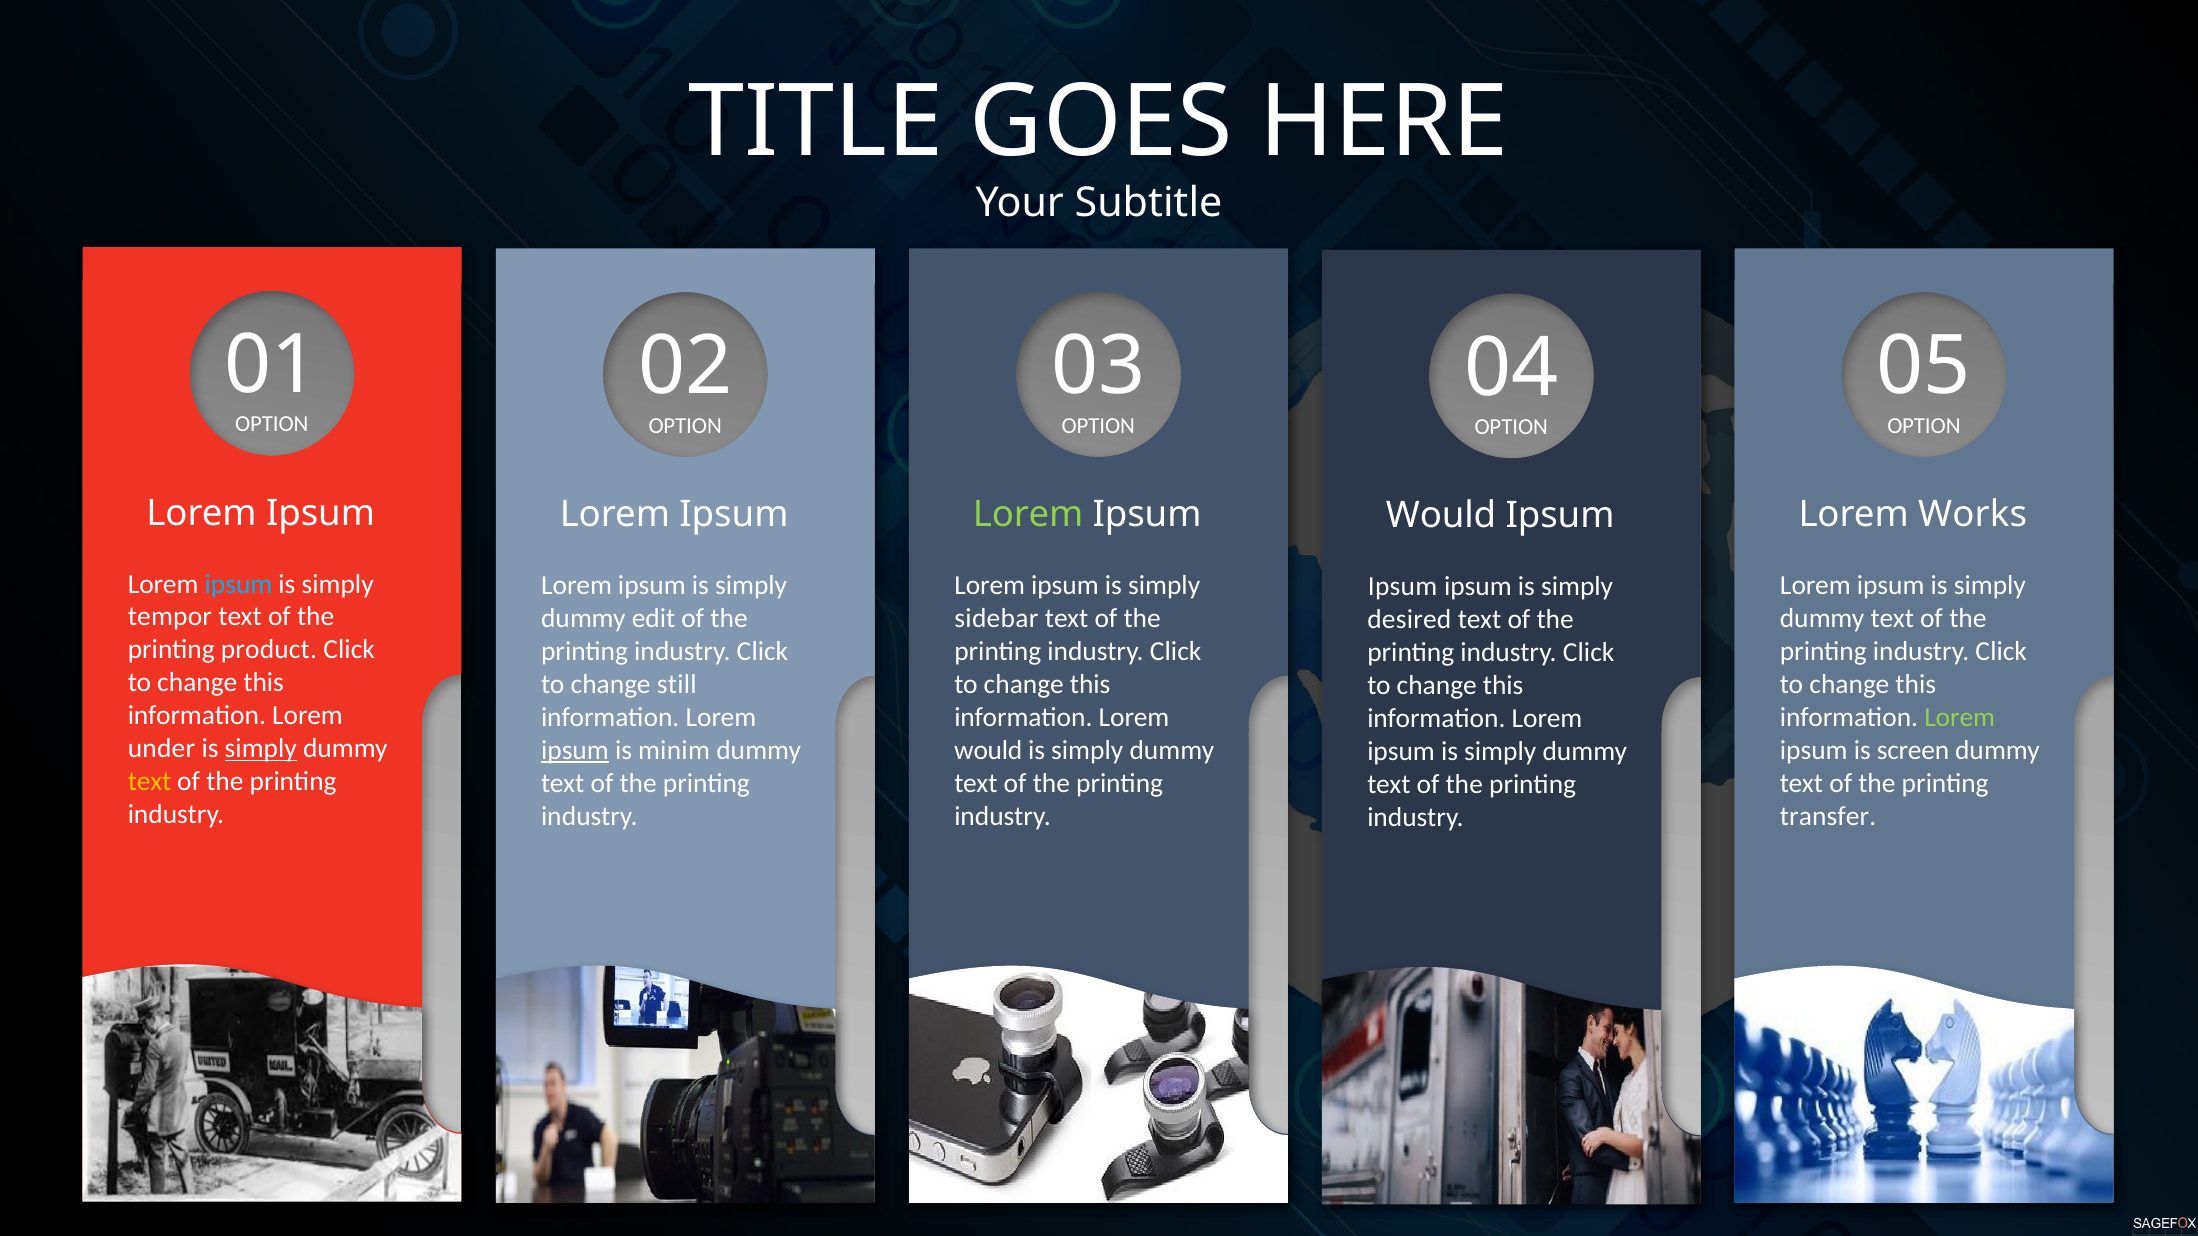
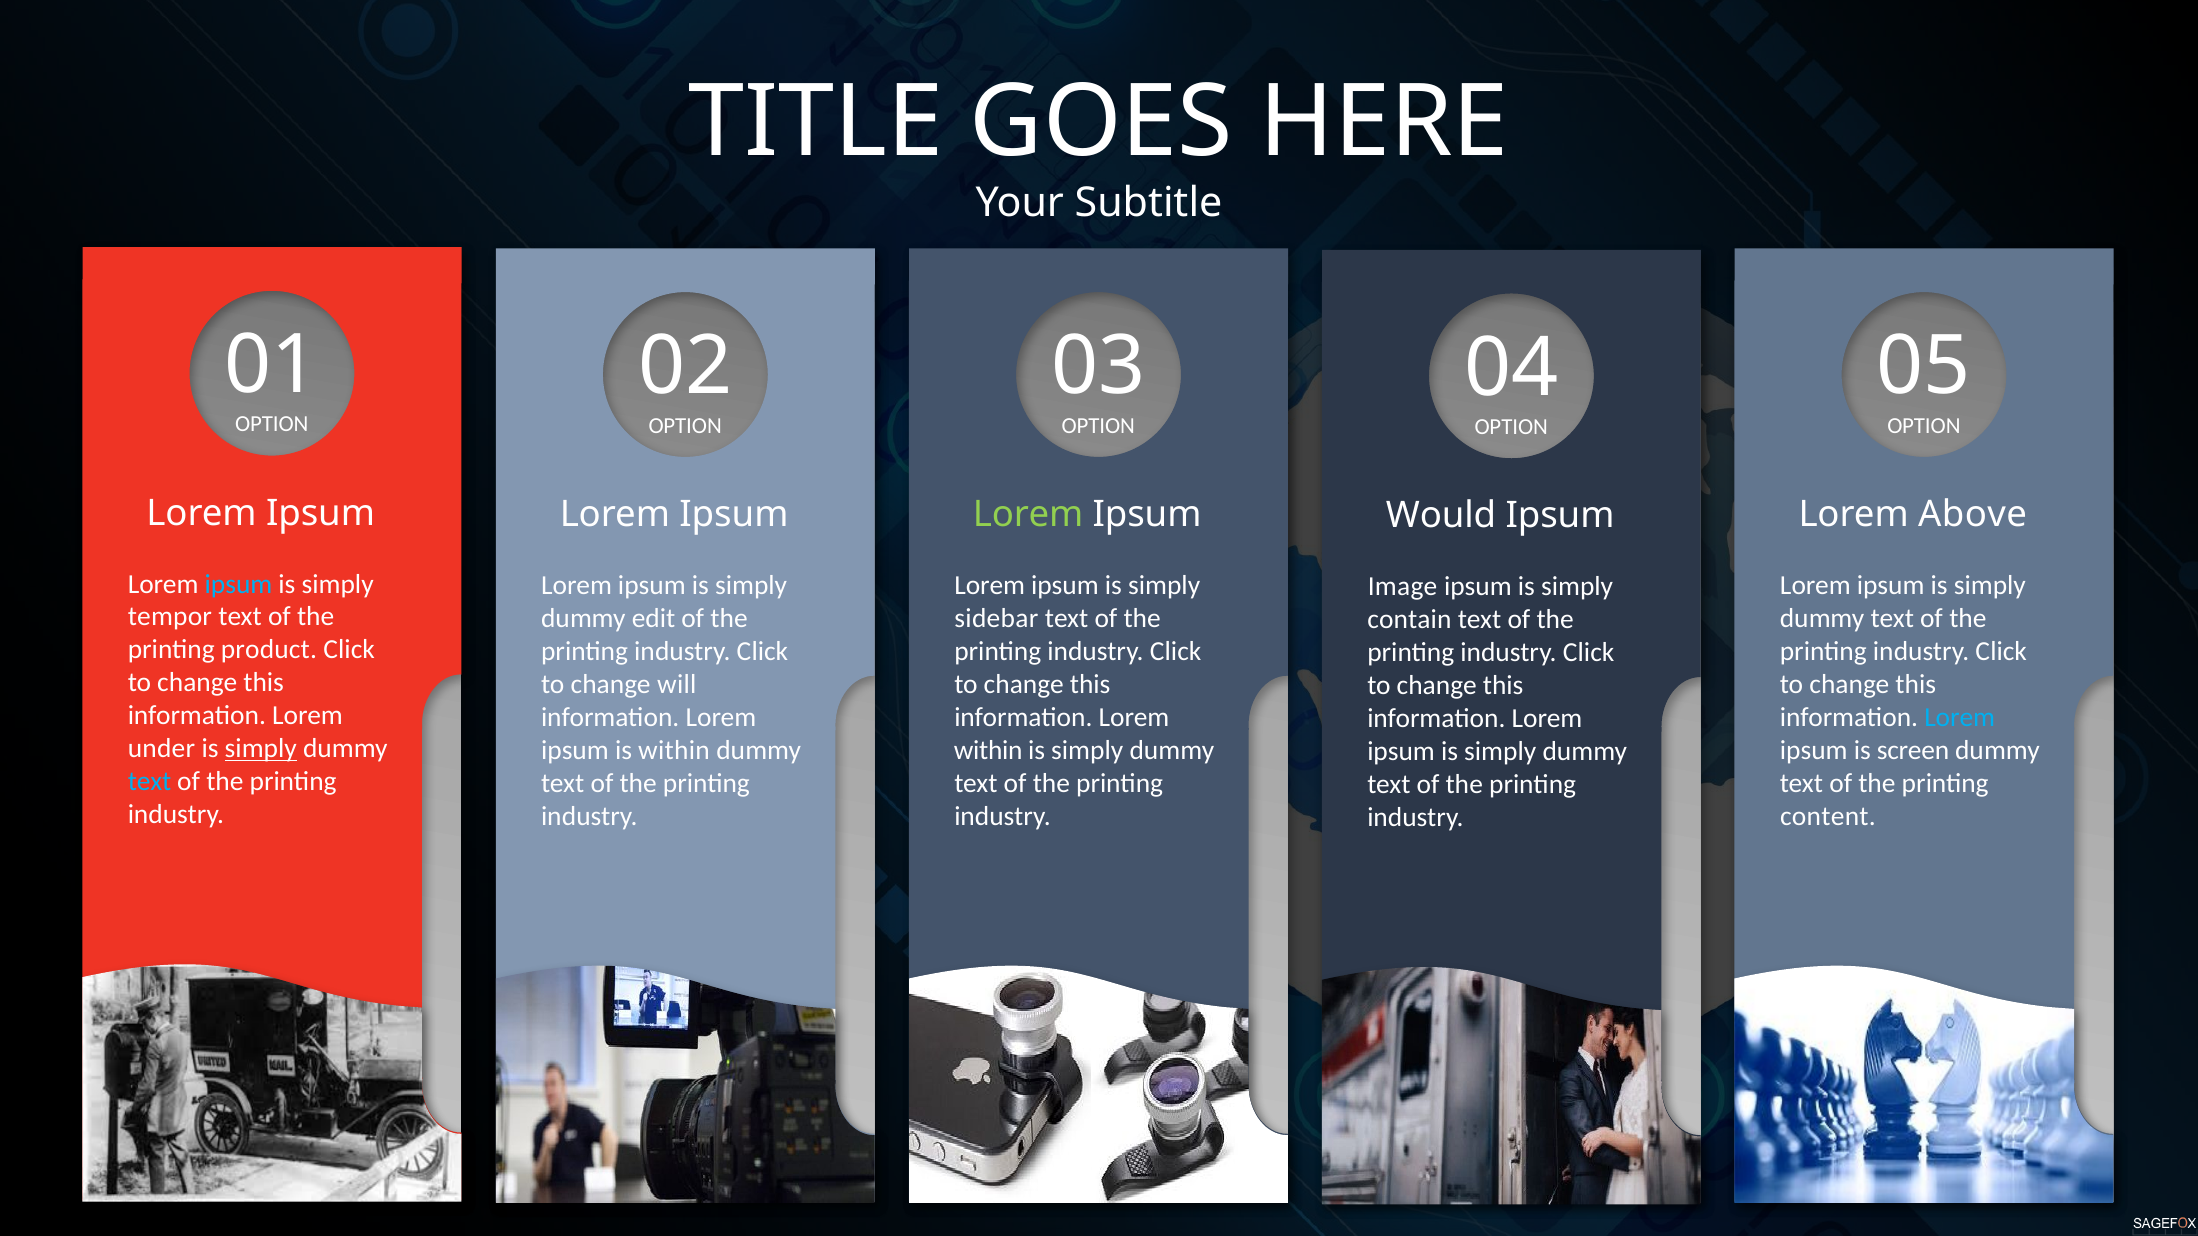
Works: Works -> Above
Ipsum at (1403, 587): Ipsum -> Image
desired: desired -> contain
still: still -> will
Lorem at (1960, 717) colour: light green -> light blue
ipsum at (575, 750) underline: present -> none
is minim: minim -> within
would at (988, 750): would -> within
text at (150, 782) colour: yellow -> light blue
transfer: transfer -> content
